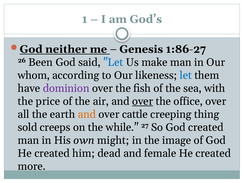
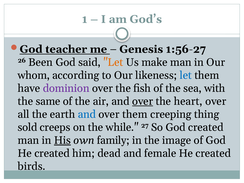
neither: neither -> teacher
1:86-27: 1:86-27 -> 1:56-27
Let at (113, 62) colour: blue -> orange
price: price -> same
office: office -> heart
and at (87, 114) colour: orange -> blue
over cattle: cattle -> them
His underline: none -> present
might: might -> family
more: more -> birds
